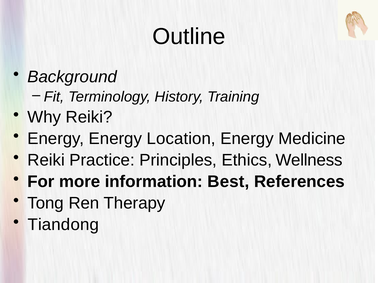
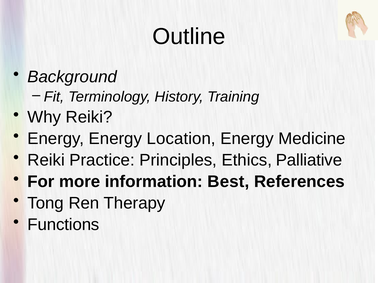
Wellness: Wellness -> Palliative
Tiandong: Tiandong -> Functions
